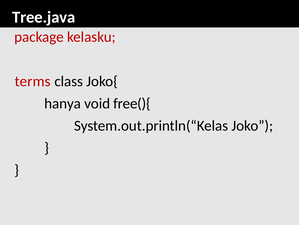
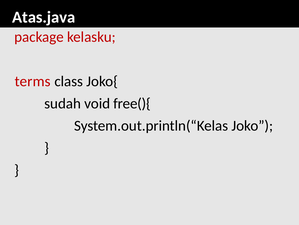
Tree.java: Tree.java -> Atas.java
hanya: hanya -> sudah
